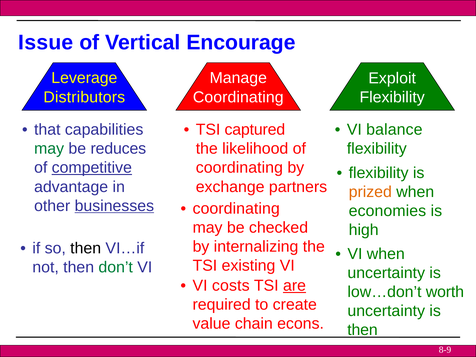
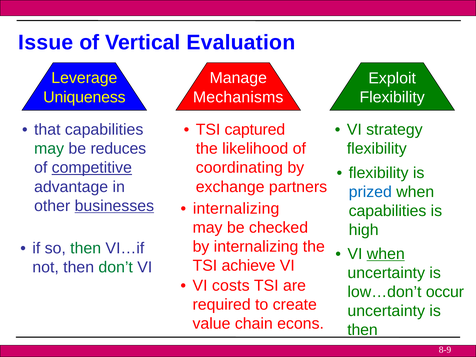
Encourage: Encourage -> Evaluation
Distributors: Distributors -> Uniqueness
Coordinating at (238, 97): Coordinating -> Mechanisms
balance: balance -> strategy
prized colour: orange -> blue
coordinating at (236, 209): coordinating -> internalizing
economies at (387, 211): economies -> capabilities
then at (86, 248) colour: black -> green
when at (386, 254) underline: none -> present
existing: existing -> achieve
are underline: present -> none
worth: worth -> occur
